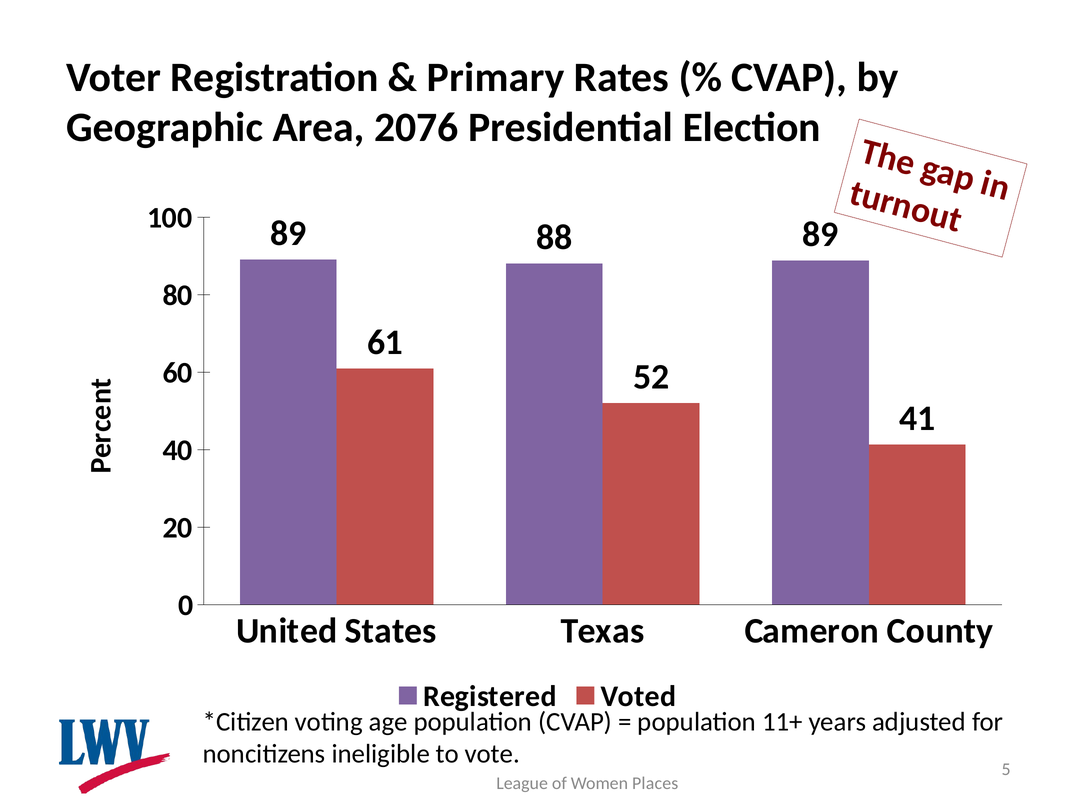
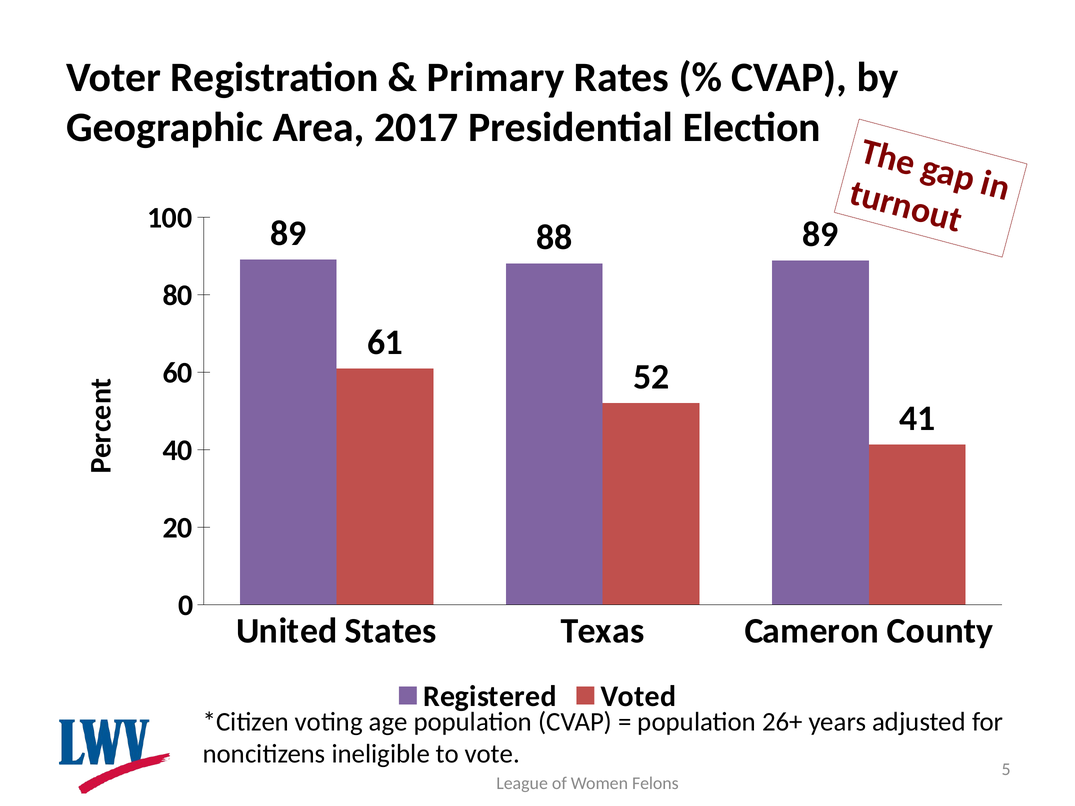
2076: 2076 -> 2017
11+: 11+ -> 26+
Places: Places -> Felons
